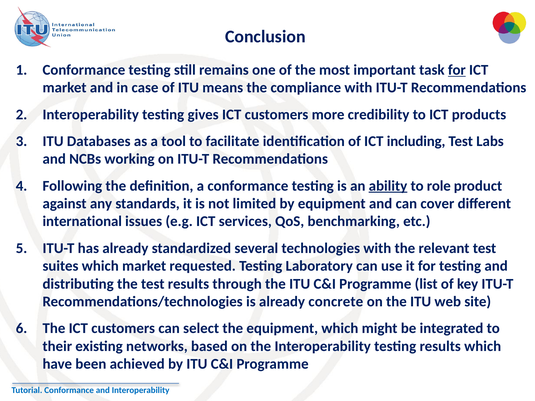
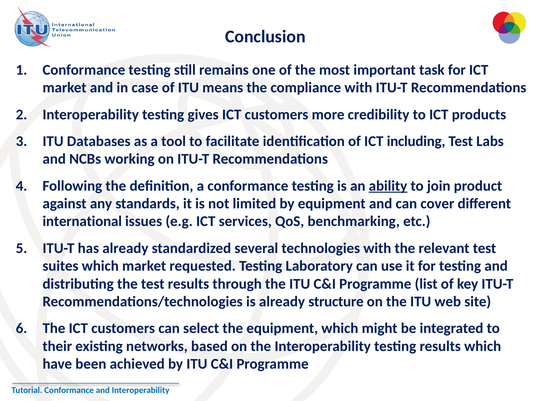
for at (457, 70) underline: present -> none
role: role -> join
concrete: concrete -> structure
